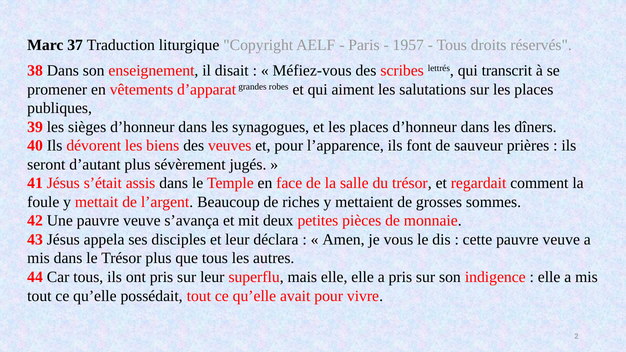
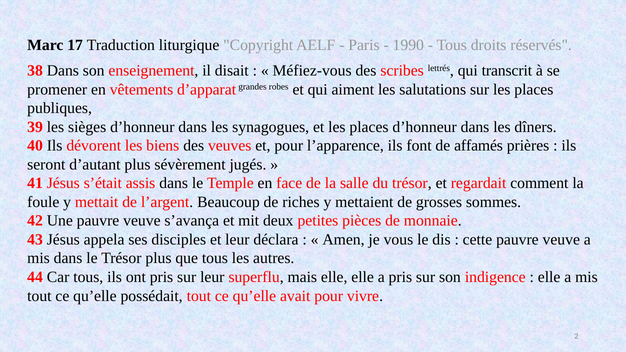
37: 37 -> 17
1957: 1957 -> 1990
sauveur: sauveur -> affamés
